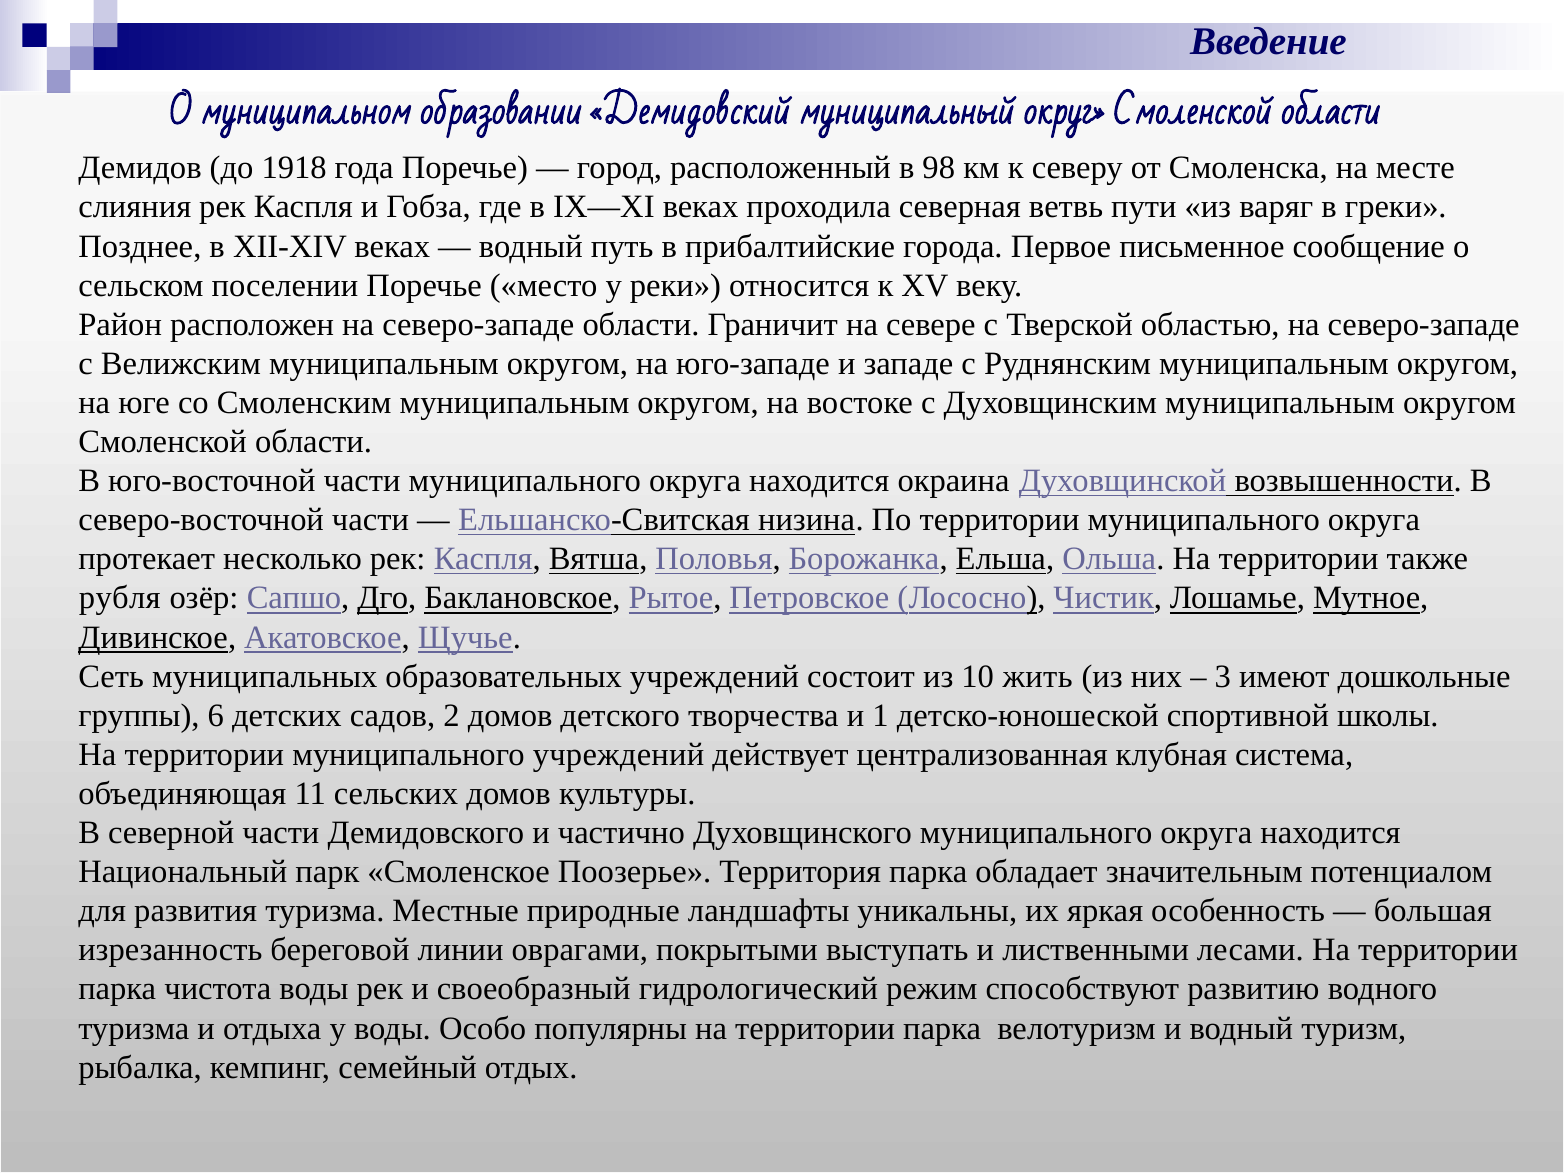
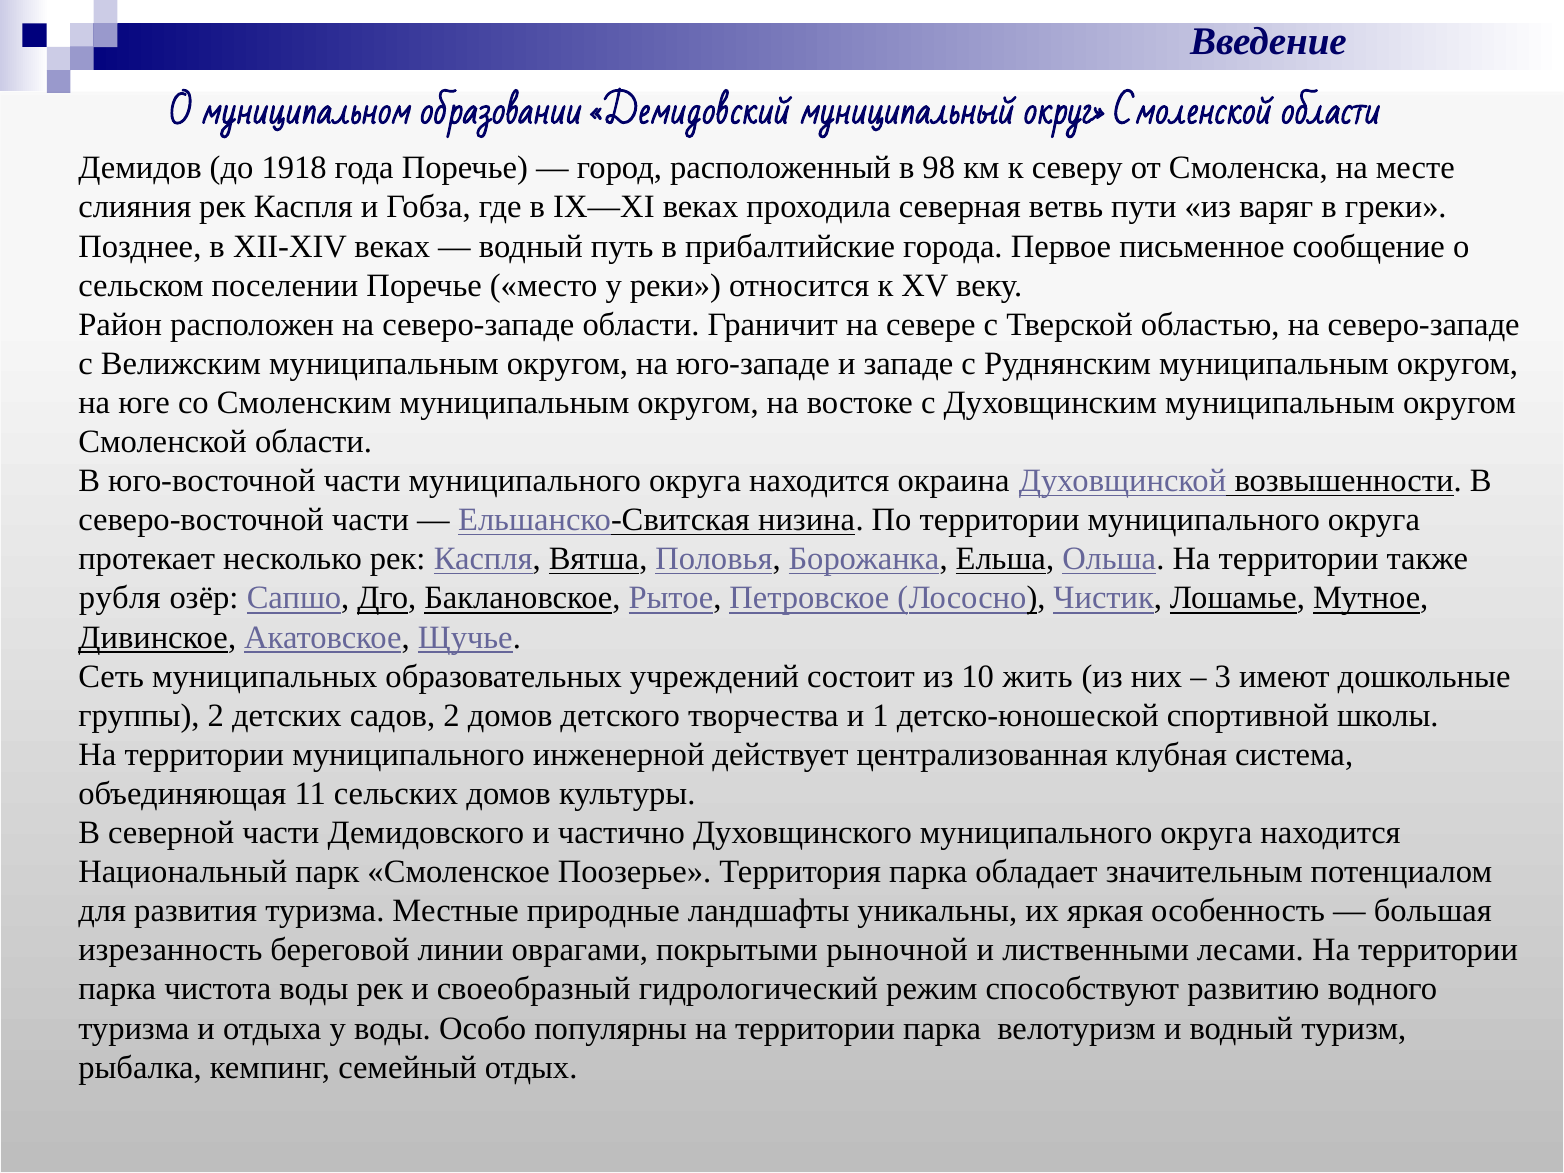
группы 6: 6 -> 2
муниципального учреждений: учреждений -> инженерной
выступать: выступать -> рыночной
